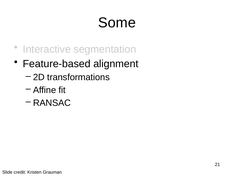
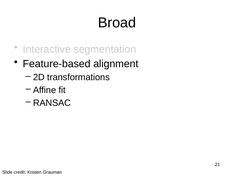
Some: Some -> Broad
